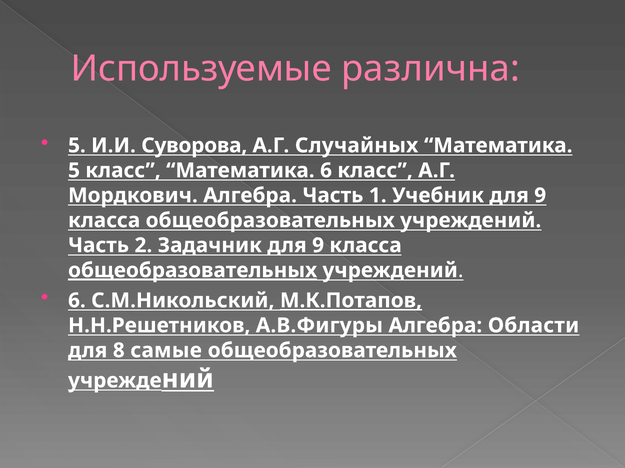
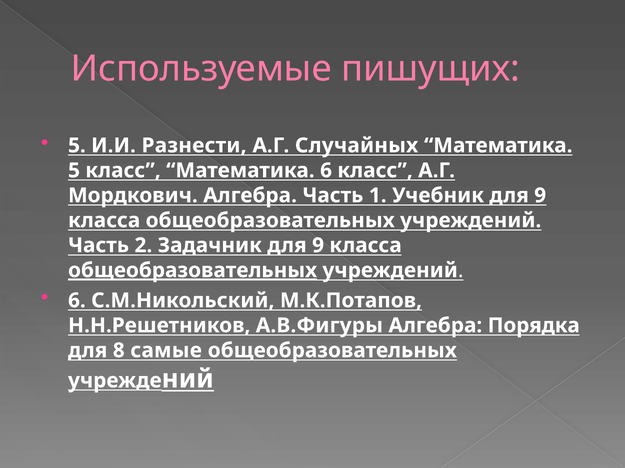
различна: различна -> пишущих
Суворова: Суворова -> Разнести
М.К.Потапов underline: present -> none
Области: Области -> Порядка
